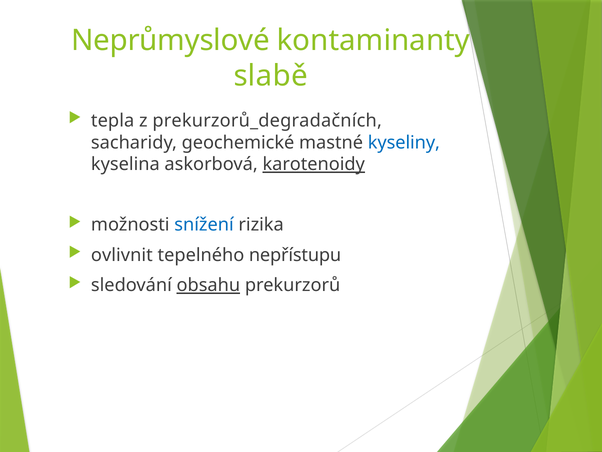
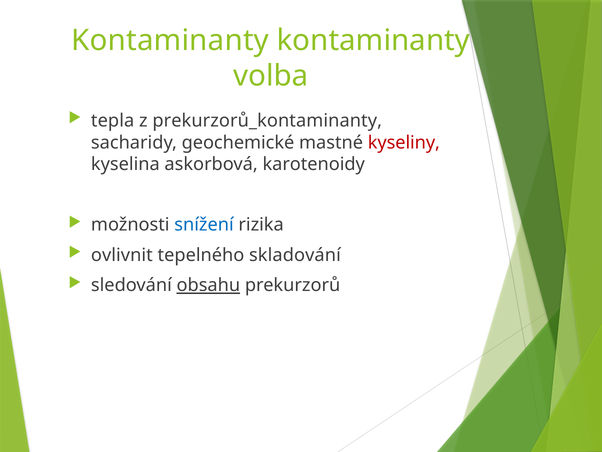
Neprůmyslové at (170, 41): Neprůmyslové -> Kontaminanty
slabě: slabě -> volba
prekurzorů_degradačních: prekurzorů_degradačních -> prekurzorů_kontaminanty
kyseliny colour: blue -> red
karotenoidy underline: present -> none
nepřístupu: nepřístupu -> skladování
